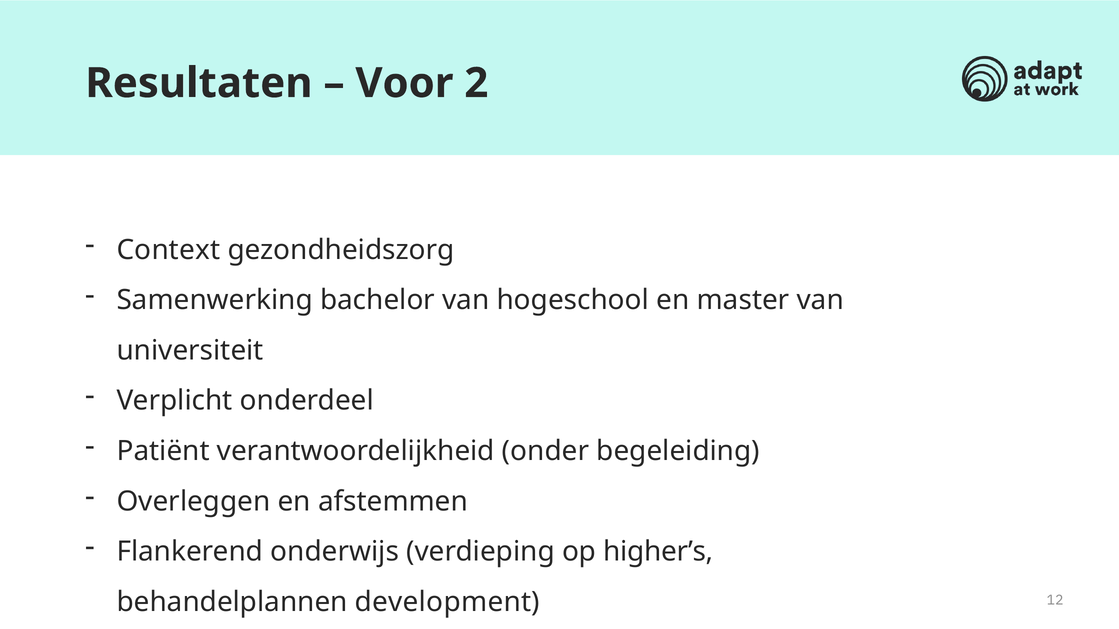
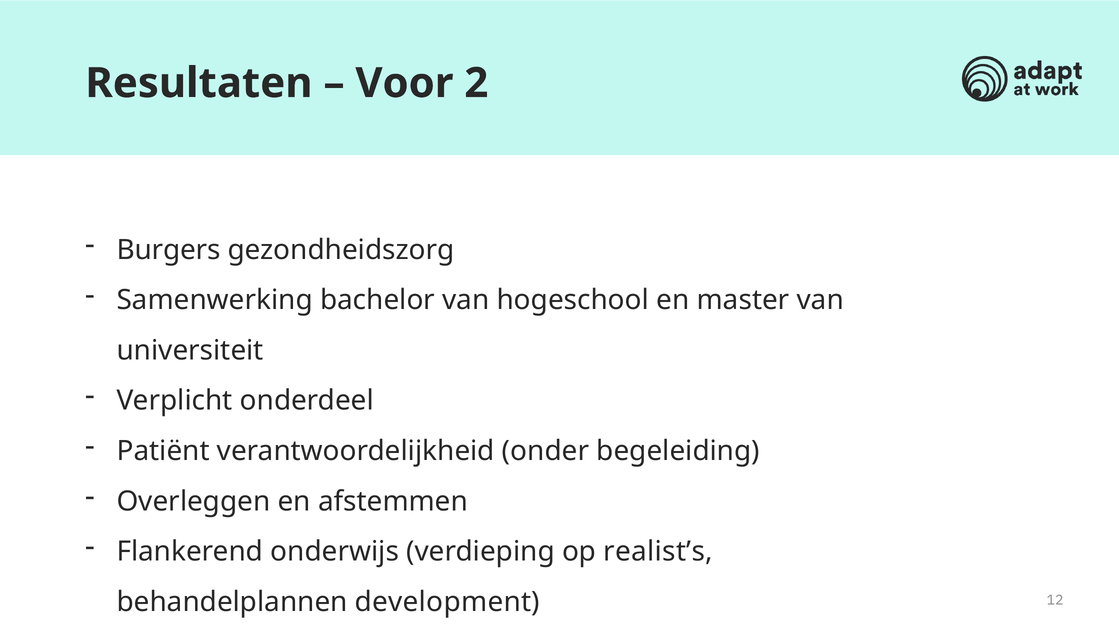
Context: Context -> Burgers
higher’s: higher’s -> realist’s
